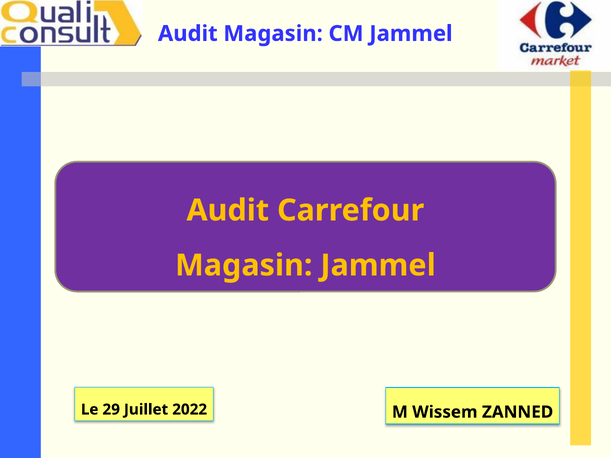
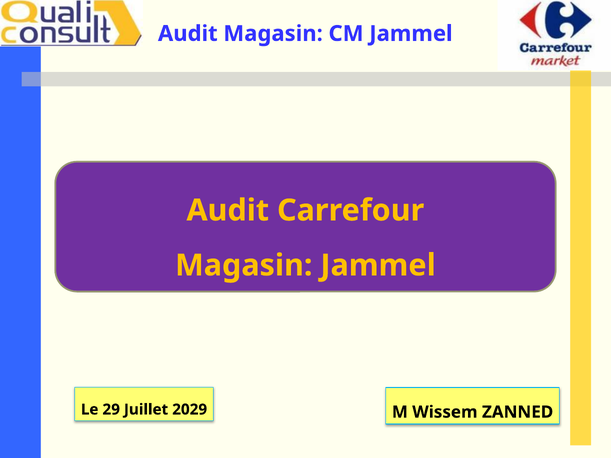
2022: 2022 -> 2029
